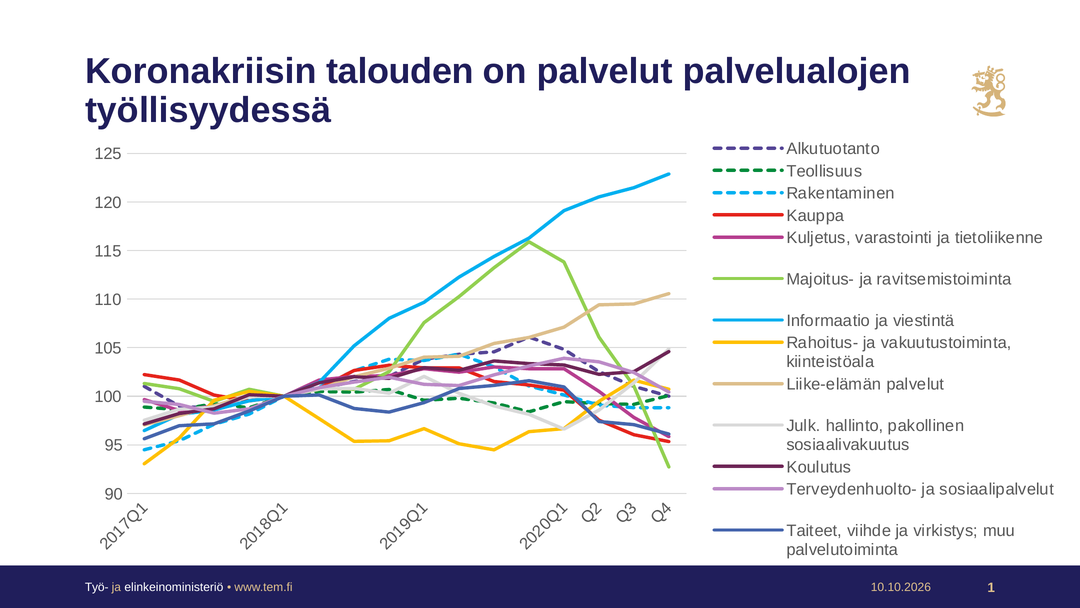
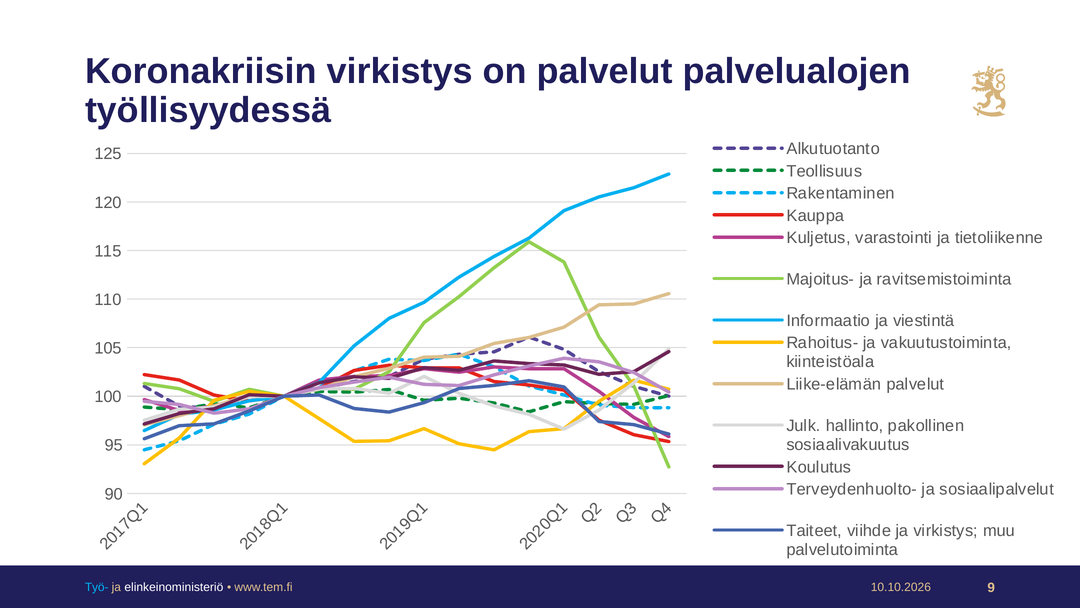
Koronakriisin talouden: talouden -> virkistys
Työ- colour: white -> light blue
1 at (991, 587): 1 -> 9
